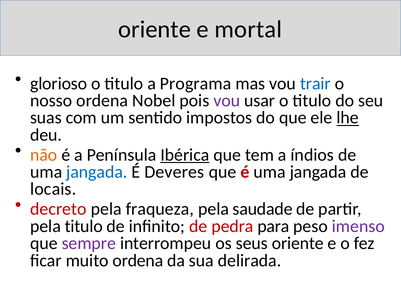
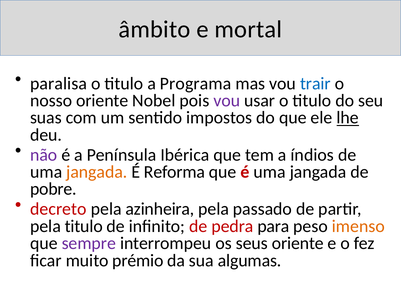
oriente at (155, 30): oriente -> âmbito
glorioso: glorioso -> paralisa
nosso ordena: ordena -> oriente
não colour: orange -> purple
Ibérica underline: present -> none
jangada at (97, 172) colour: blue -> orange
Deveres: Deveres -> Reforma
locais: locais -> pobre
fraqueza: fraqueza -> azinheira
saudade: saudade -> passado
imenso colour: purple -> orange
muito ordena: ordena -> prémio
delirada: delirada -> algumas
